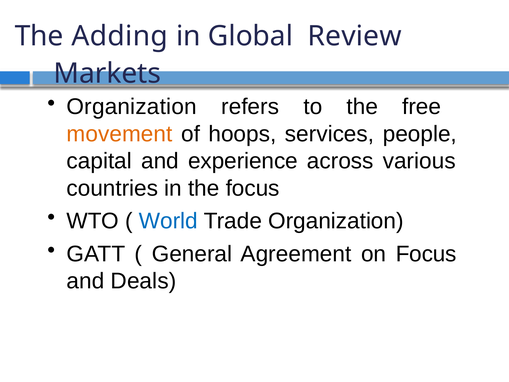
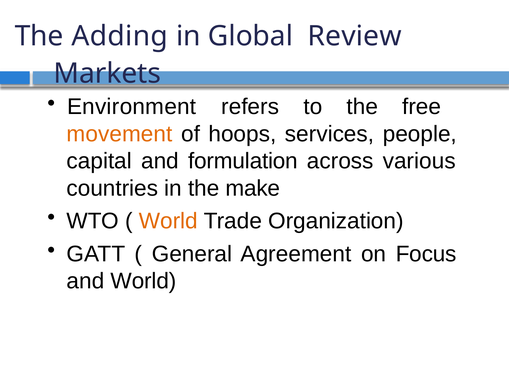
Organization at (132, 107): Organization -> Environment
experience: experience -> formulation
the focus: focus -> make
World at (168, 221) colour: blue -> orange
and Deals: Deals -> World
